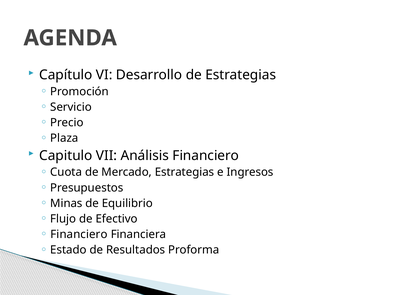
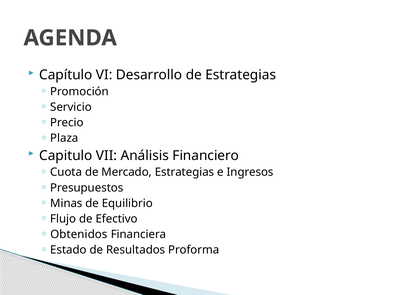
Financiero at (79, 234): Financiero -> Obtenidos
